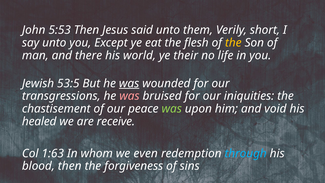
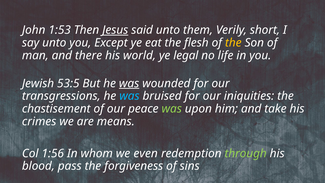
5:53: 5:53 -> 1:53
Jesus underline: none -> present
their: their -> legal
was at (129, 96) colour: pink -> light blue
void: void -> take
healed: healed -> crimes
receive: receive -> means
1:63: 1:63 -> 1:56
through colour: light blue -> light green
blood then: then -> pass
